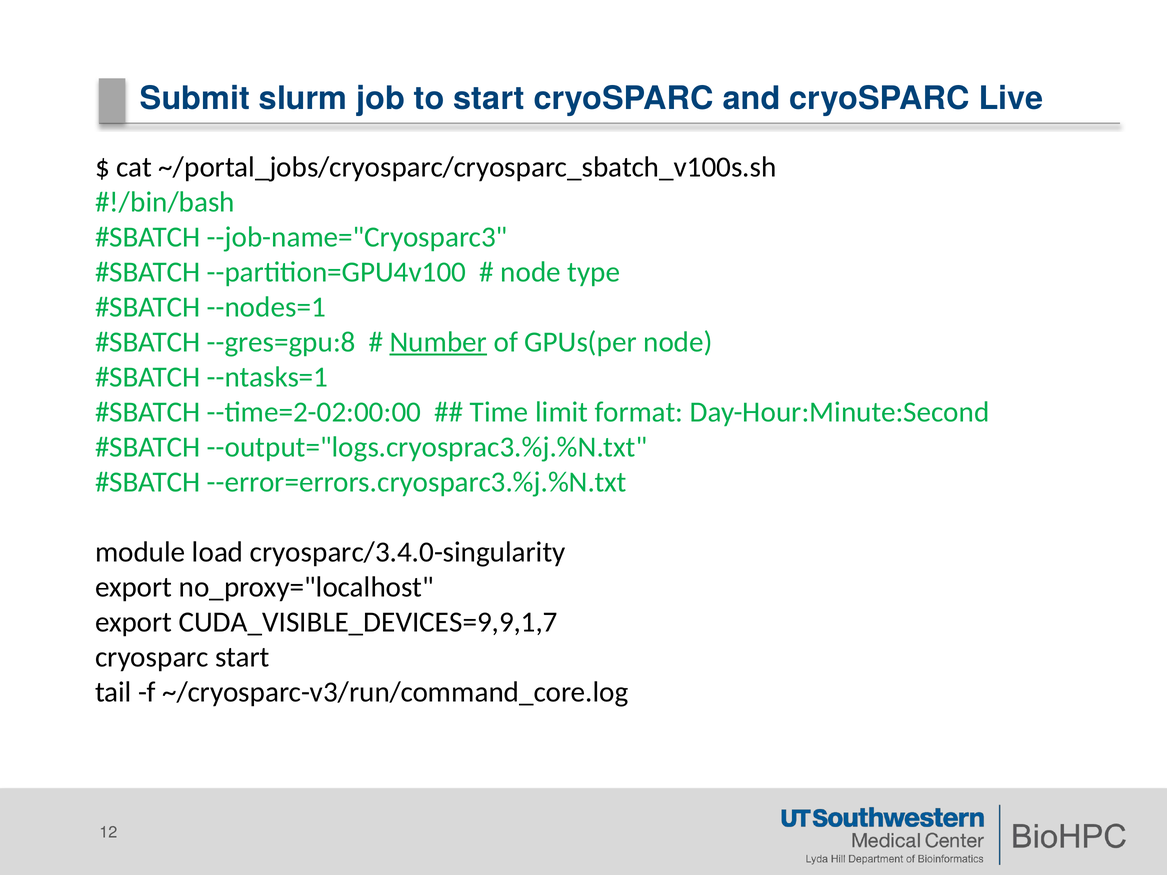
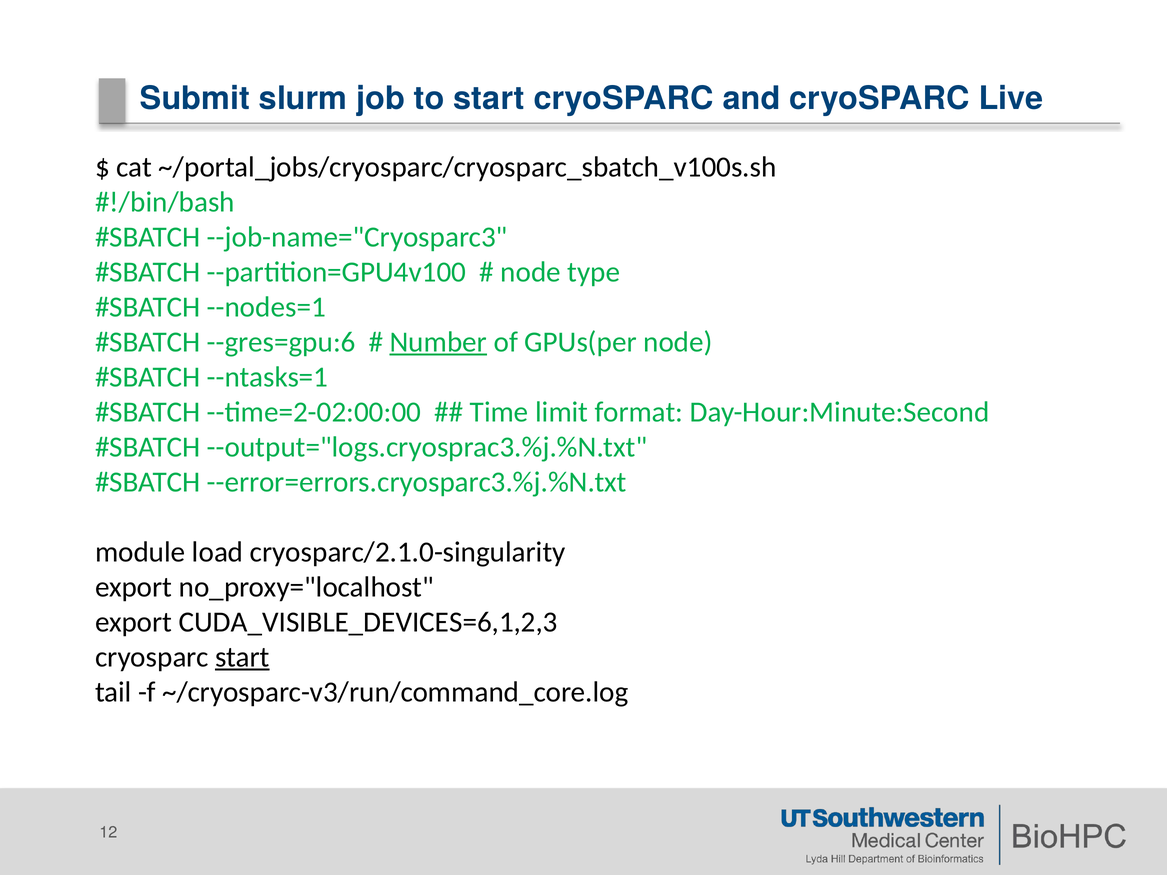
--gres=gpu:8: --gres=gpu:8 -> --gres=gpu:6
cryosparc/3.4.0-singularity: cryosparc/3.4.0-singularity -> cryosparc/2.1.0-singularity
CUDA_VISIBLE_DEVICES=9,9,1,7: CUDA_VISIBLE_DEVICES=9,9,1,7 -> CUDA_VISIBLE_DEVICES=6,1,2,3
start at (242, 657) underline: none -> present
